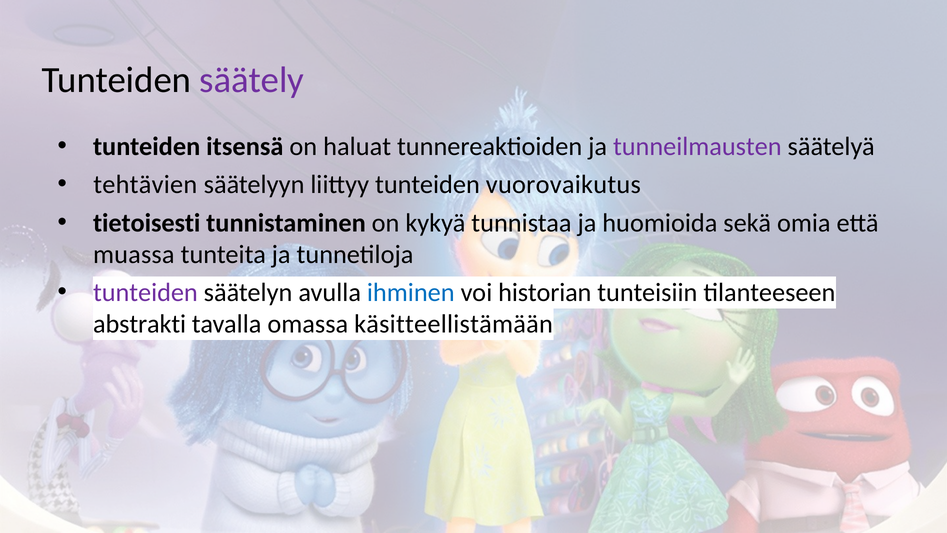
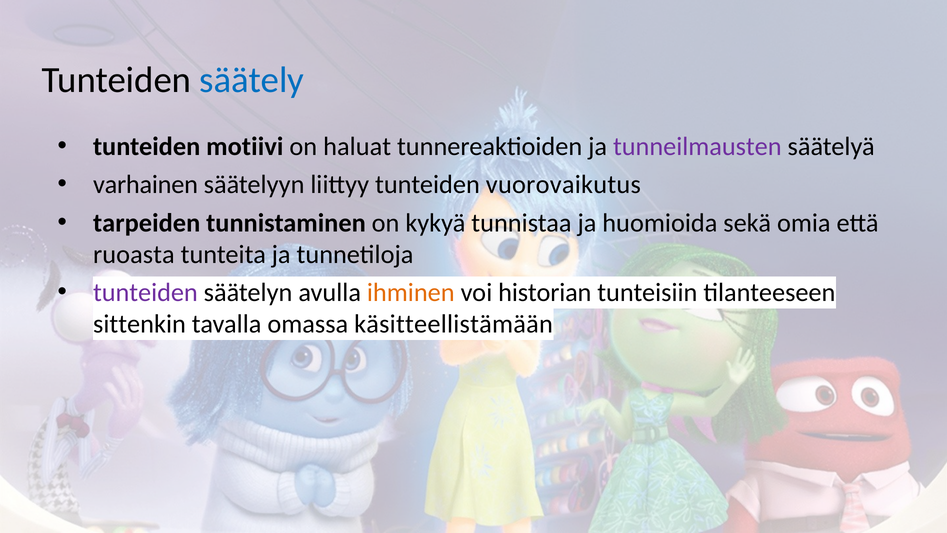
säätely colour: purple -> blue
itsensä: itsensä -> motiivi
tehtävien: tehtävien -> varhainen
tietoisesti: tietoisesti -> tarpeiden
muassa: muassa -> ruoasta
ihminen colour: blue -> orange
abstrakti: abstrakti -> sittenkin
